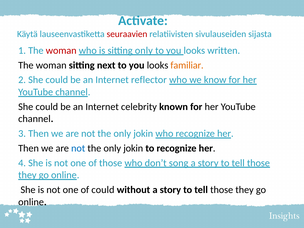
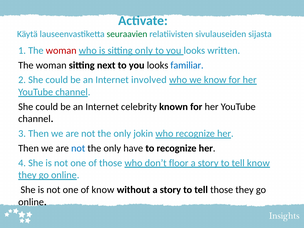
seuraavien colour: red -> green
familiar colour: orange -> blue
reflector: reflector -> involved
jokin at (133, 148): jokin -> have
song: song -> floor
those at (258, 163): those -> know
of could: could -> know
